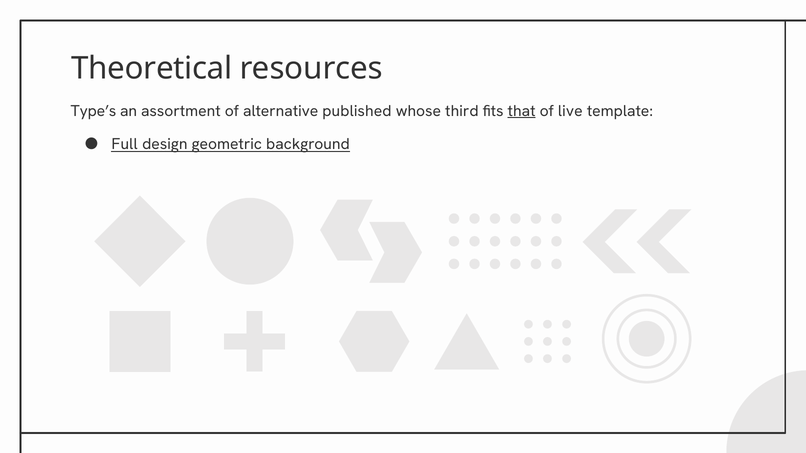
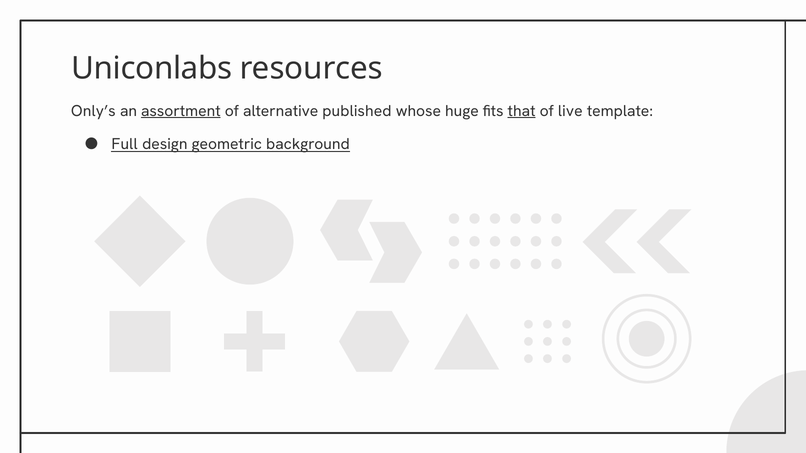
Theoretical: Theoretical -> Uniconlabs
Type’s: Type’s -> Only’s
assortment underline: none -> present
third: third -> huge
